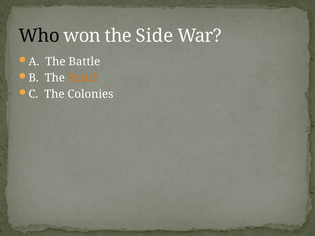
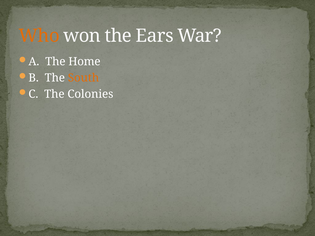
Who colour: black -> orange
Side: Side -> Ears
Battle: Battle -> Home
